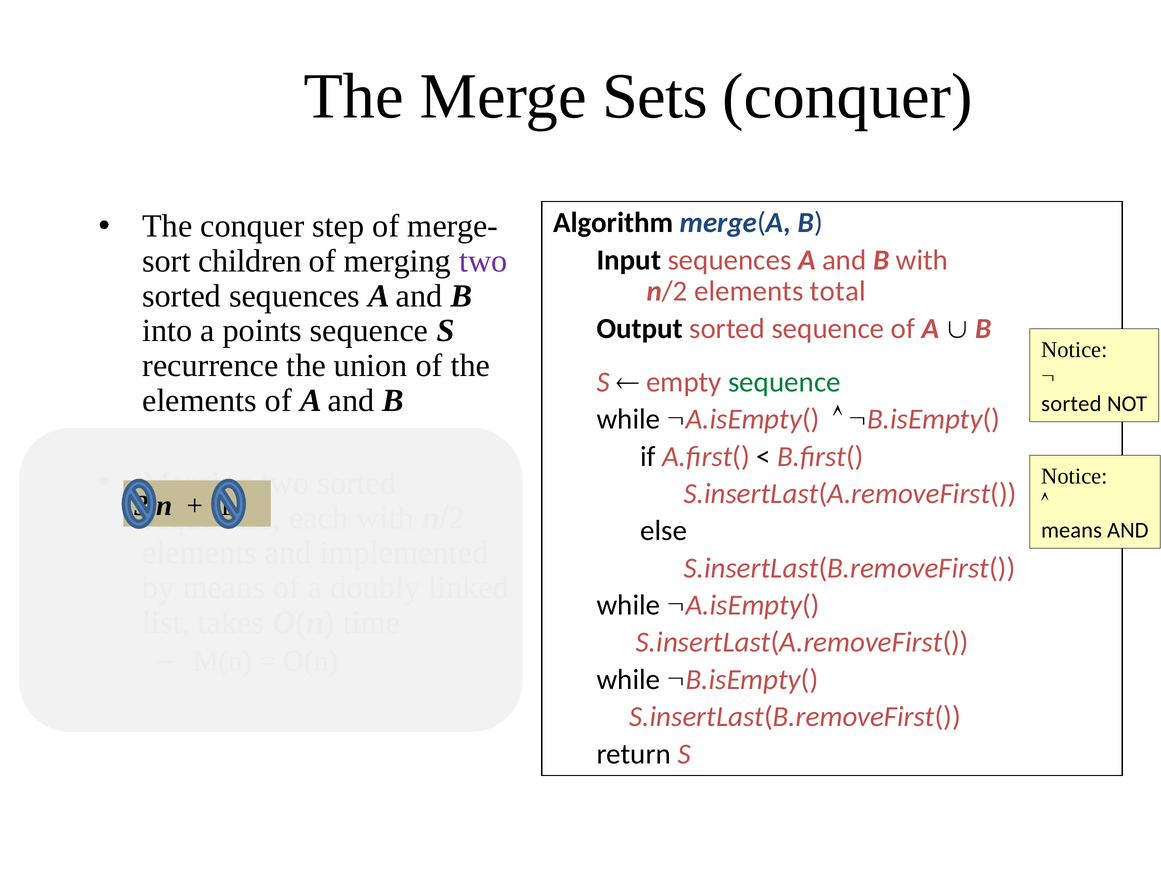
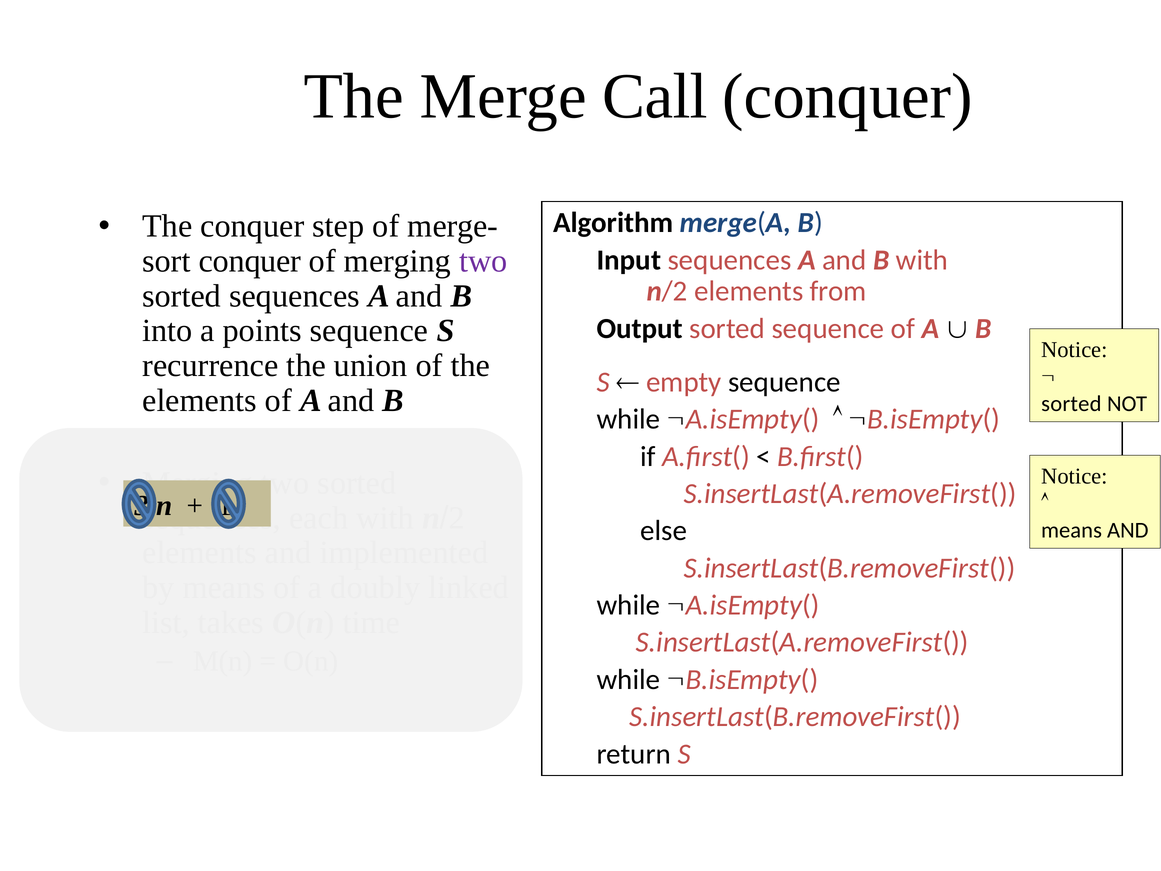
Sets: Sets -> Call
children at (250, 261): children -> conquer
total: total -> from
sequence at (784, 382) colour: green -> black
